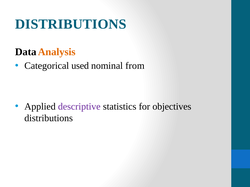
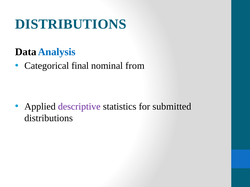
Analysis colour: orange -> blue
used: used -> final
objectives: objectives -> submitted
